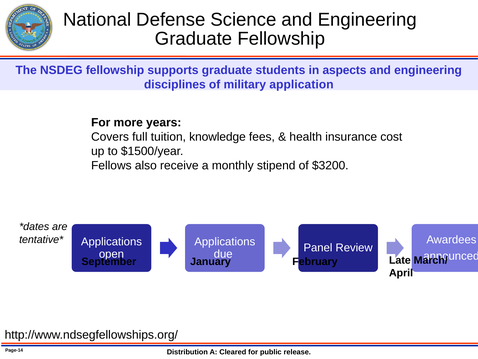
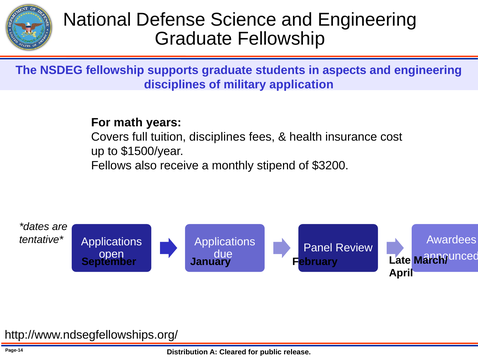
more: more -> math
tuition knowledge: knowledge -> disciplines
